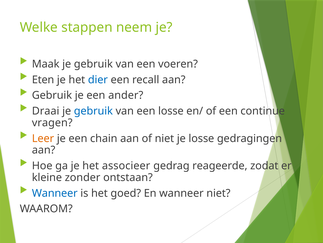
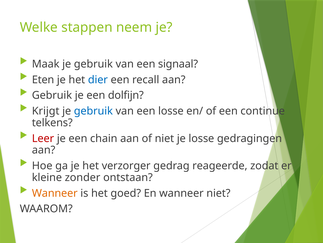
voeren: voeren -> signaal
ander: ander -> dolfijn
Draai: Draai -> Krijgt
vragen: vragen -> telkens
Leer colour: orange -> red
associeer: associeer -> verzorger
Wanneer at (55, 193) colour: blue -> orange
